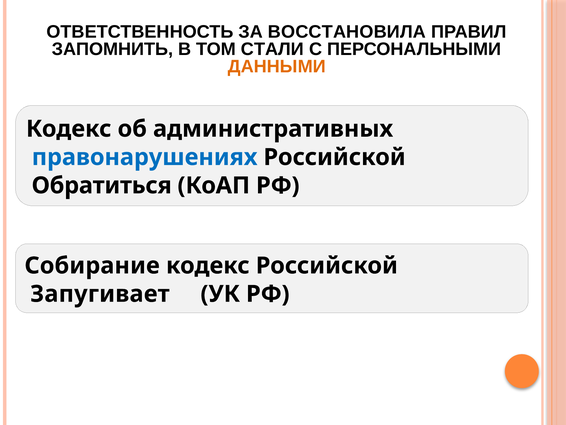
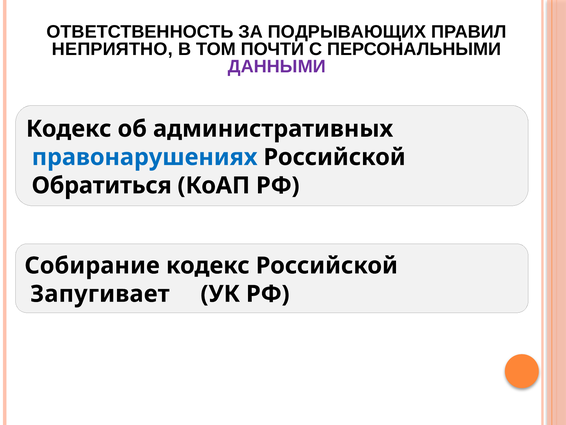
ВОССТАНОВИЛА: ВОССТАНОВИЛА -> ПОДРЫВАЮЩИХ
ЗАПОМНИТЬ: ЗАПОМНИТЬ -> НЕПРИЯТНО
СТАЛИ: СТАЛИ -> ПОЧТИ
ДАННЫМИ colour: orange -> purple
